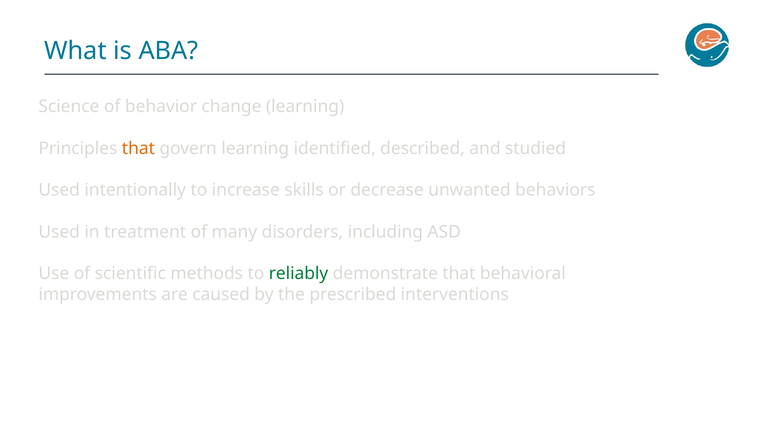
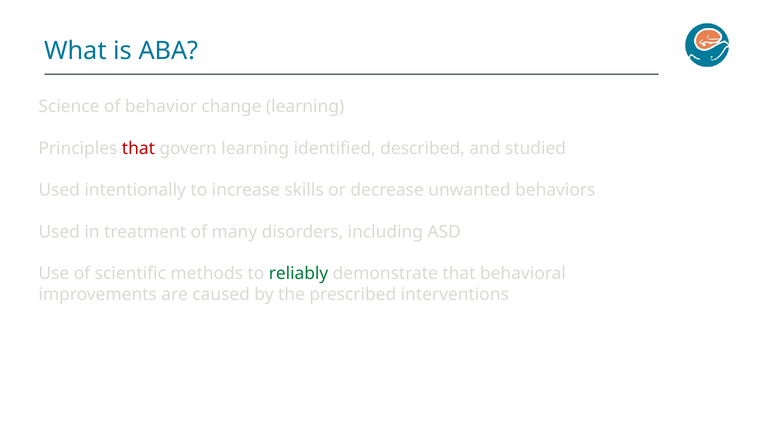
that at (138, 148) colour: orange -> red
